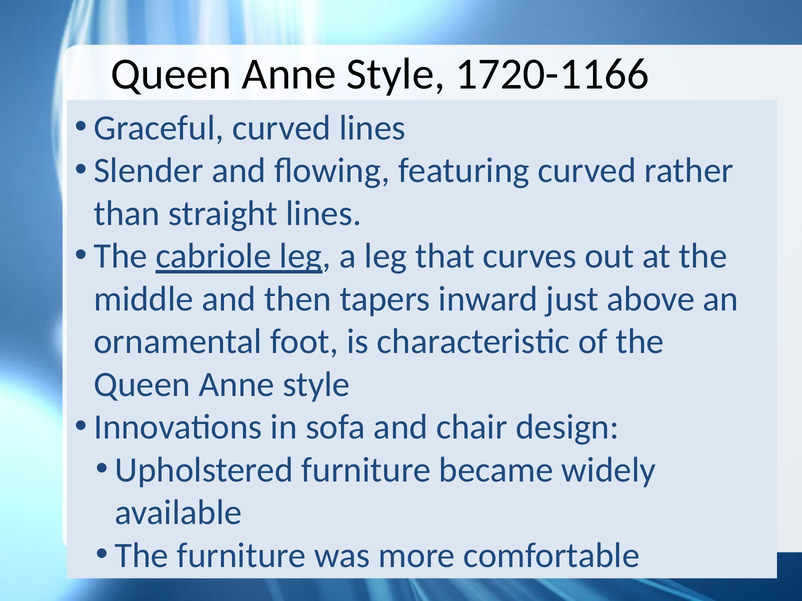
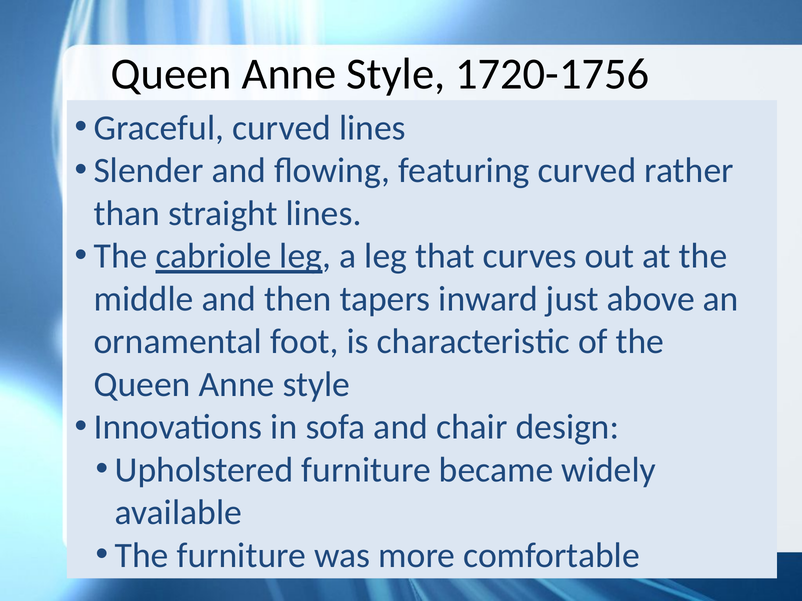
1720-1166: 1720-1166 -> 1720-1756
